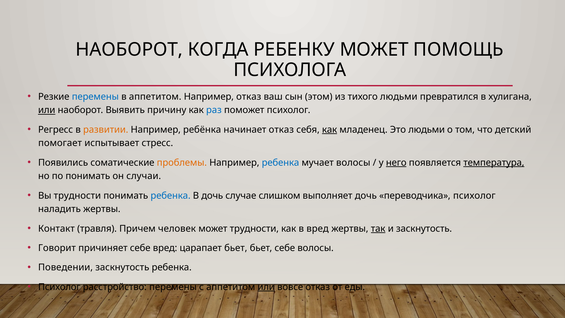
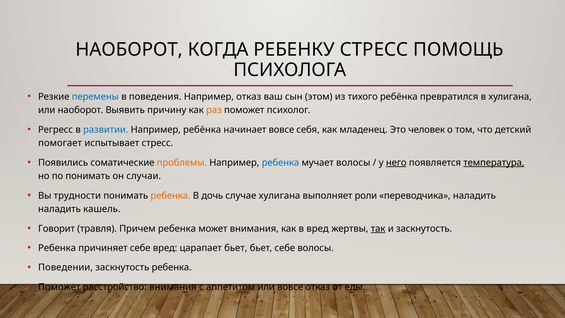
РЕБЕНКУ МОЖЕТ: МОЖЕТ -> СТРЕСС
в аппетитом: аппетитом -> поведения
тихого людьми: людьми -> ребёнка
или at (47, 110) underline: present -> none
раз colour: blue -> orange
развитии colour: orange -> blue
начинает отказ: отказ -> вовсе
как at (330, 130) underline: present -> none
Это людьми: людьми -> человек
ребенка at (171, 196) colour: blue -> orange
случае слишком: слишком -> хулигана
выполняет дочь: дочь -> роли
переводчика психолог: психолог -> наладить
наладить жертвы: жертвы -> кашель
Контакт: Контакт -> Говорит
Причем человек: человек -> ребенка
может трудности: трудности -> внимания
Говорит at (57, 248): Говорит -> Ребенка
Психолог at (59, 287): Психолог -> Поможет
расстройство перемены: перемены -> внимания
или at (266, 287) underline: present -> none
